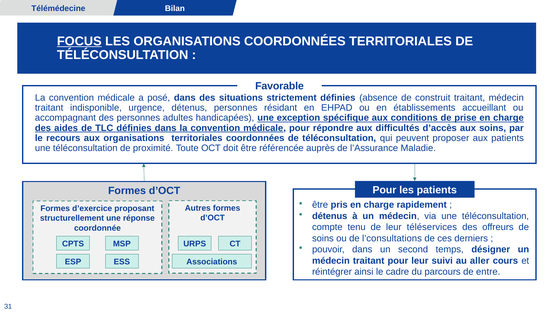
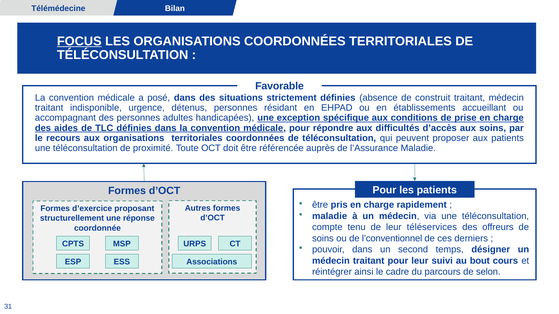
détenus at (330, 216): détenus -> maladie
l’consultations: l’consultations -> l’conventionnel
aller: aller -> bout
entre: entre -> selon
